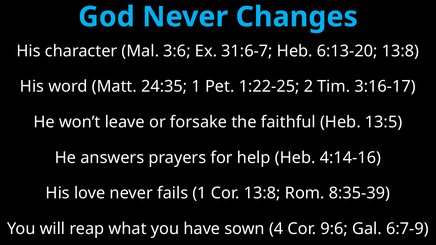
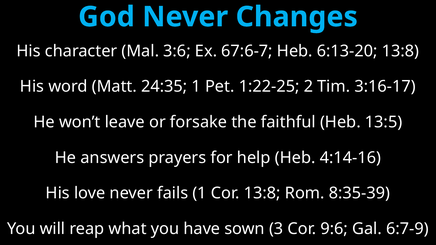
31:6-7: 31:6-7 -> 67:6-7
4: 4 -> 3
